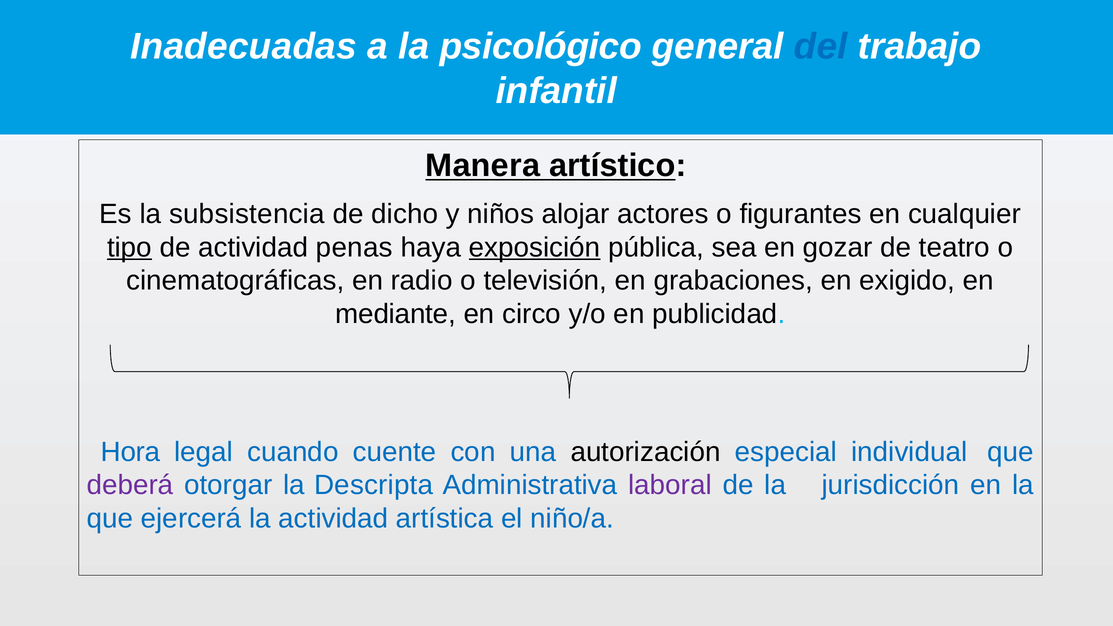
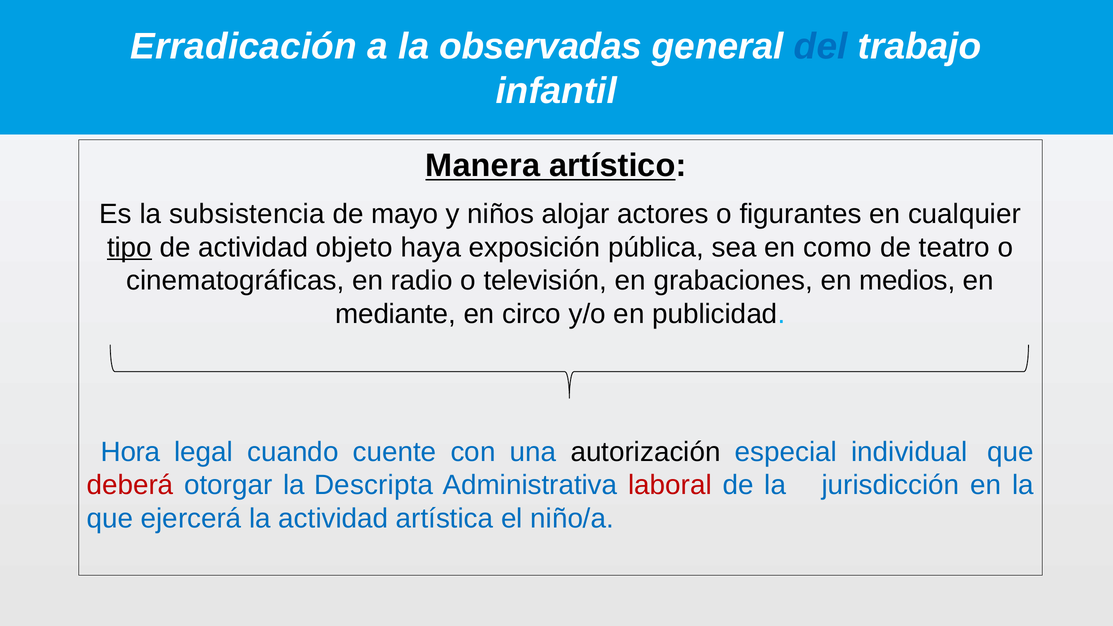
Inadecuadas: Inadecuadas -> Erradicación
psicológico: psicológico -> observadas
dicho: dicho -> mayo
penas: penas -> objeto
exposición underline: present -> none
gozar: gozar -> como
exigido: exigido -> medios
deberá colour: purple -> red
laboral colour: purple -> red
